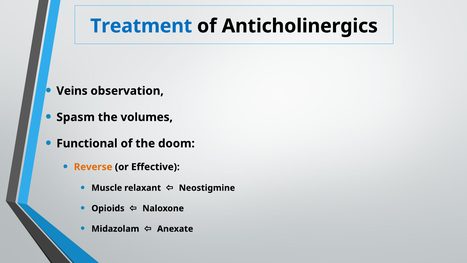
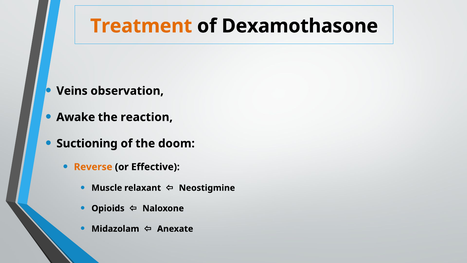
Treatment colour: blue -> orange
Anticholinergics: Anticholinergics -> Dexamothasone
Spasm: Spasm -> Awake
volumes: volumes -> reaction
Functional: Functional -> Suctioning
